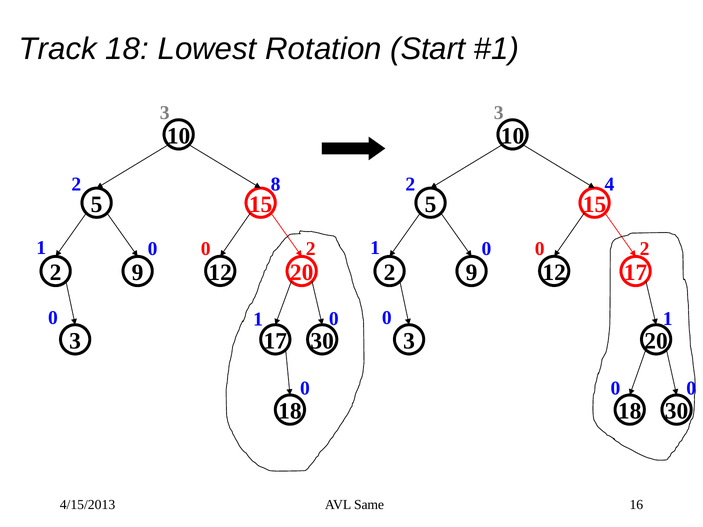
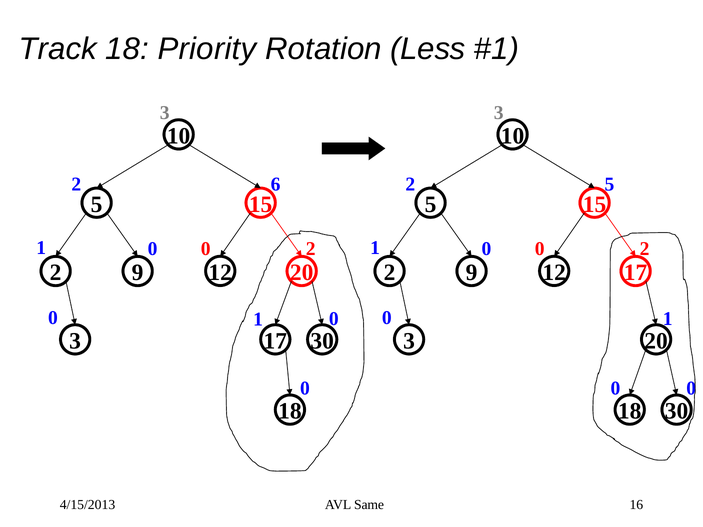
Lowest: Lowest -> Priority
Start: Start -> Less
8: 8 -> 6
2 4: 4 -> 5
